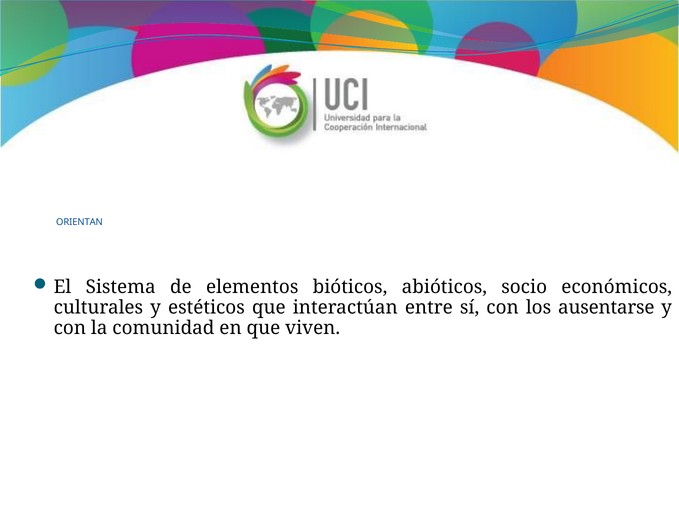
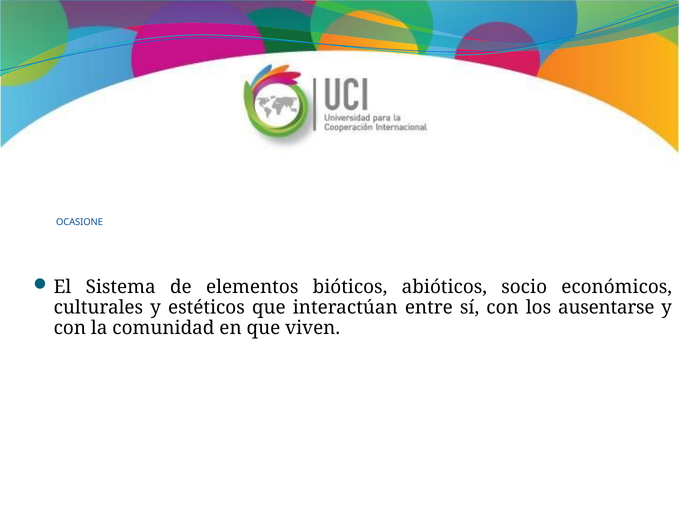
ORIENTAN: ORIENTAN -> OCASIONE
